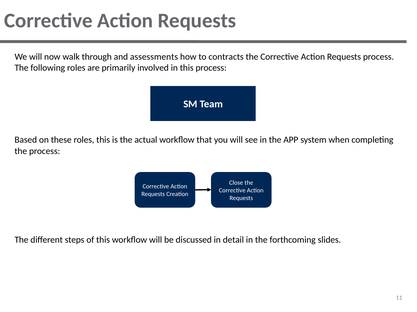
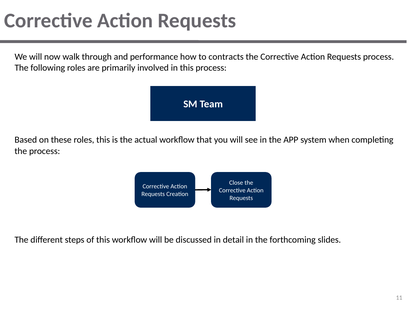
assessments: assessments -> performance
